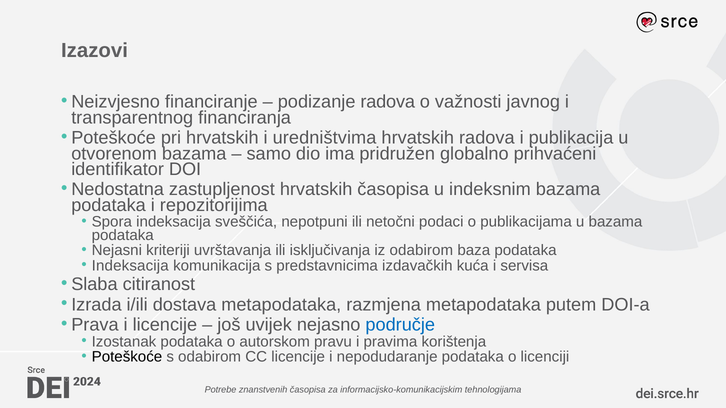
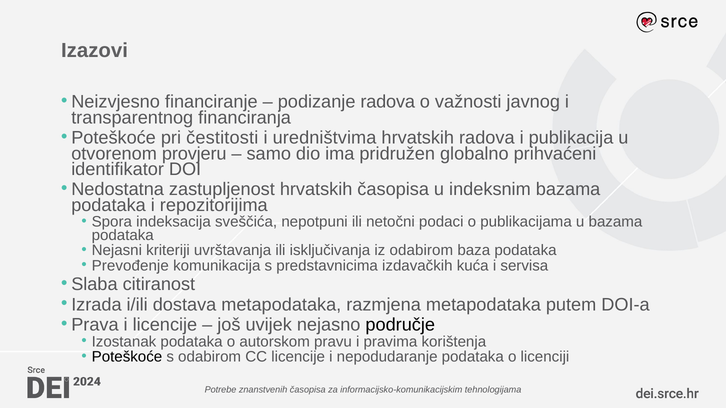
pri hrvatskih: hrvatskih -> čestitosti
otvorenom bazama: bazama -> provjeru
Indeksacija at (130, 266): Indeksacija -> Prevođenje
područje colour: blue -> black
